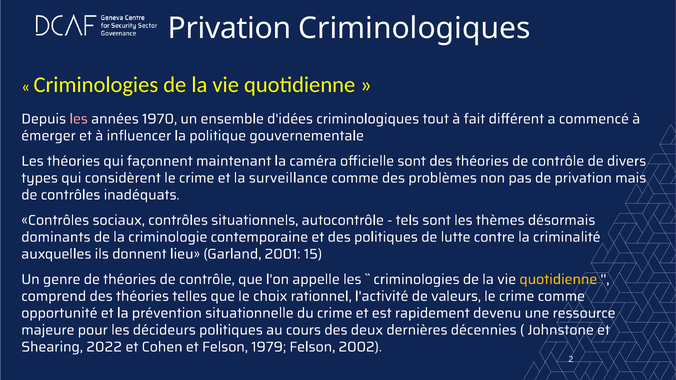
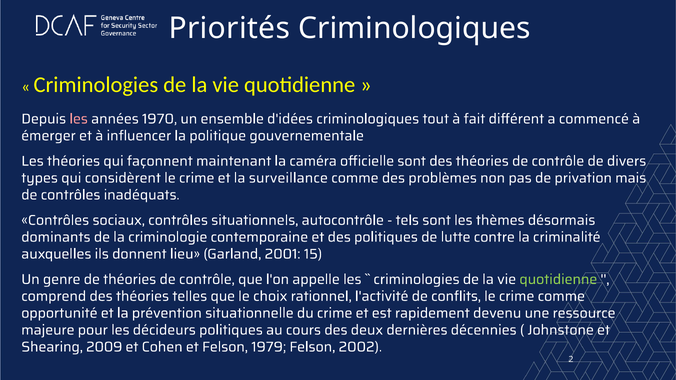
Privation at (230, 28): Privation -> Priorités
quotidienne at (558, 279) colour: yellow -> light green
valeurs: valeurs -> conflits
2022: 2022 -> 2009
